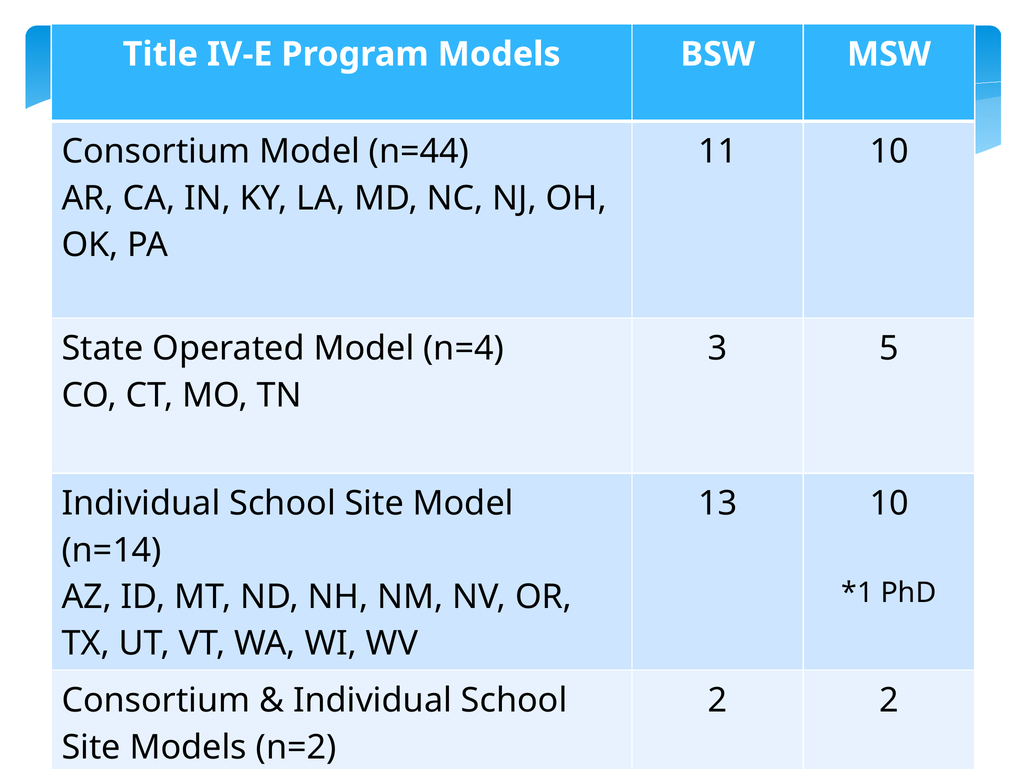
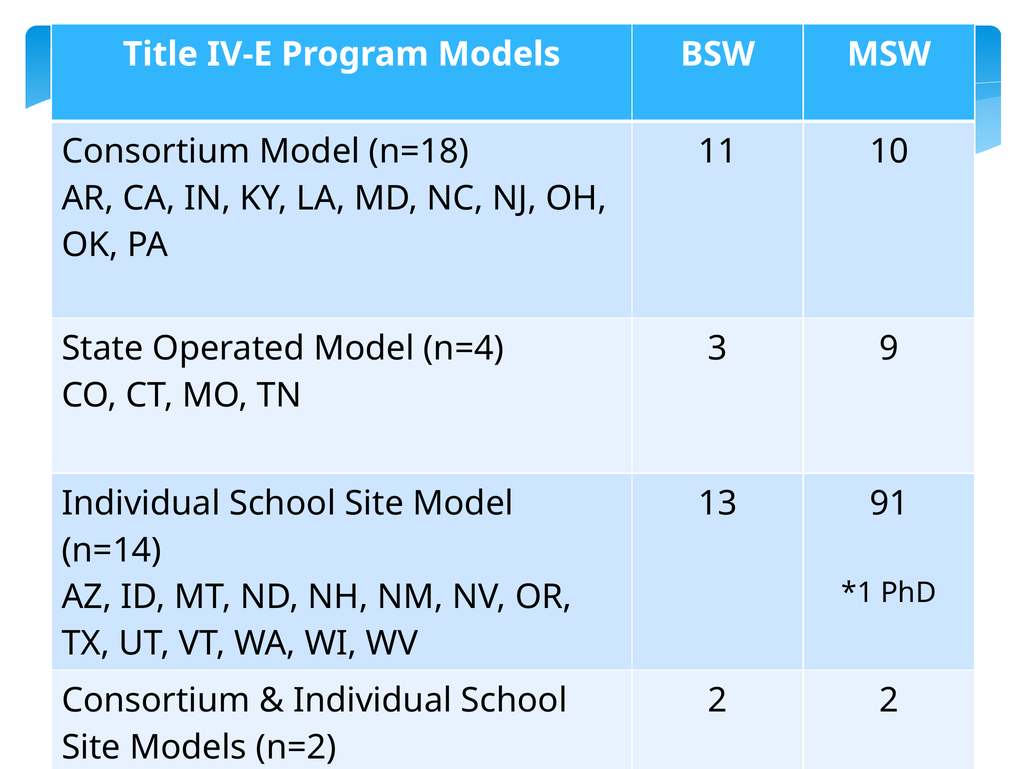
n=44: n=44 -> n=18
5: 5 -> 9
13 10: 10 -> 91
